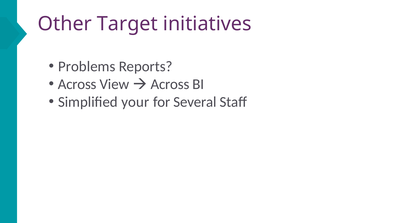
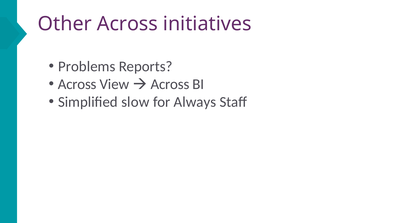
Other Target: Target -> Across
your: your -> slow
Several: Several -> Always
